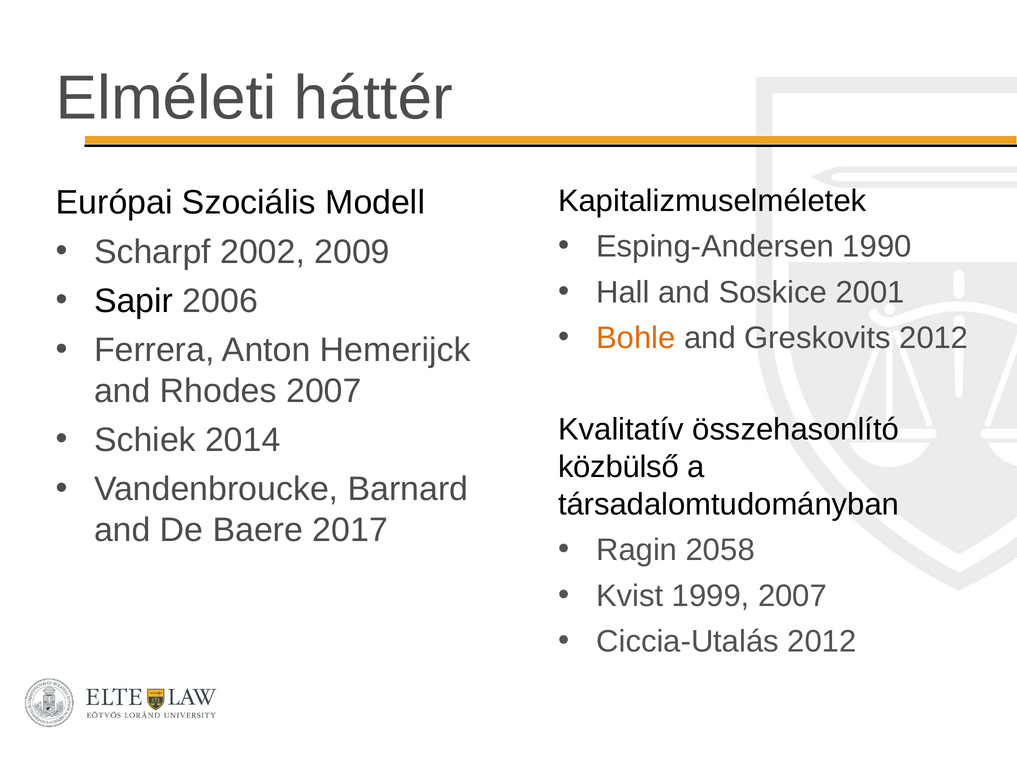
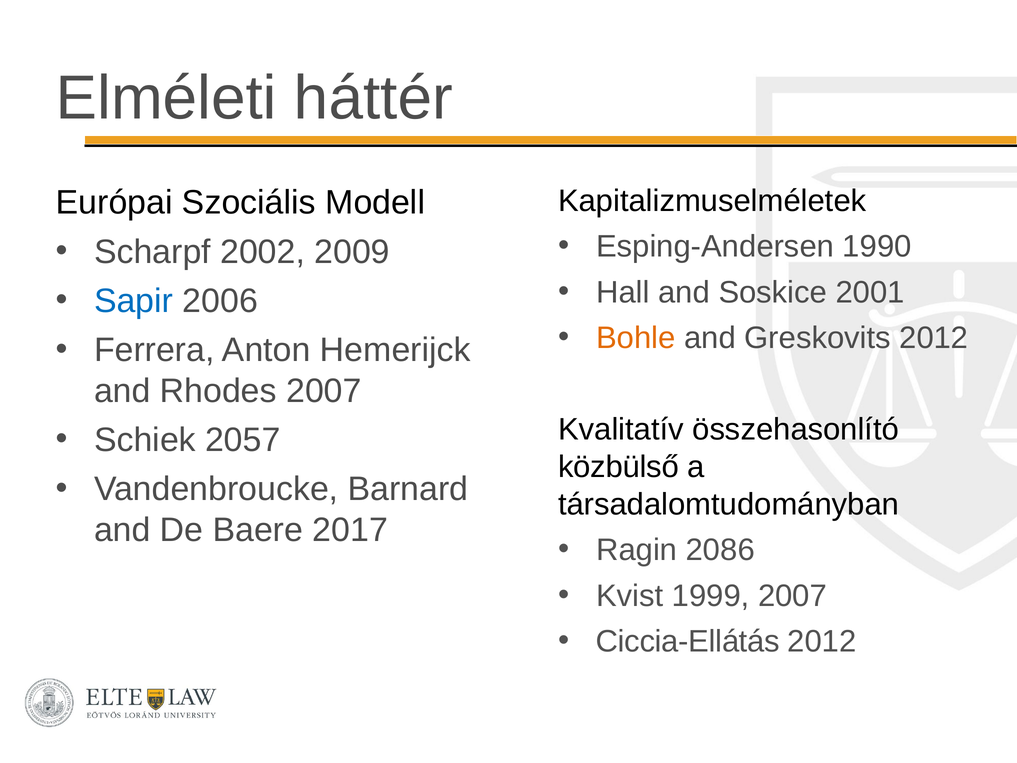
Sapir colour: black -> blue
2014: 2014 -> 2057
2058: 2058 -> 2086
Ciccia-Utalás: Ciccia-Utalás -> Ciccia-Ellátás
